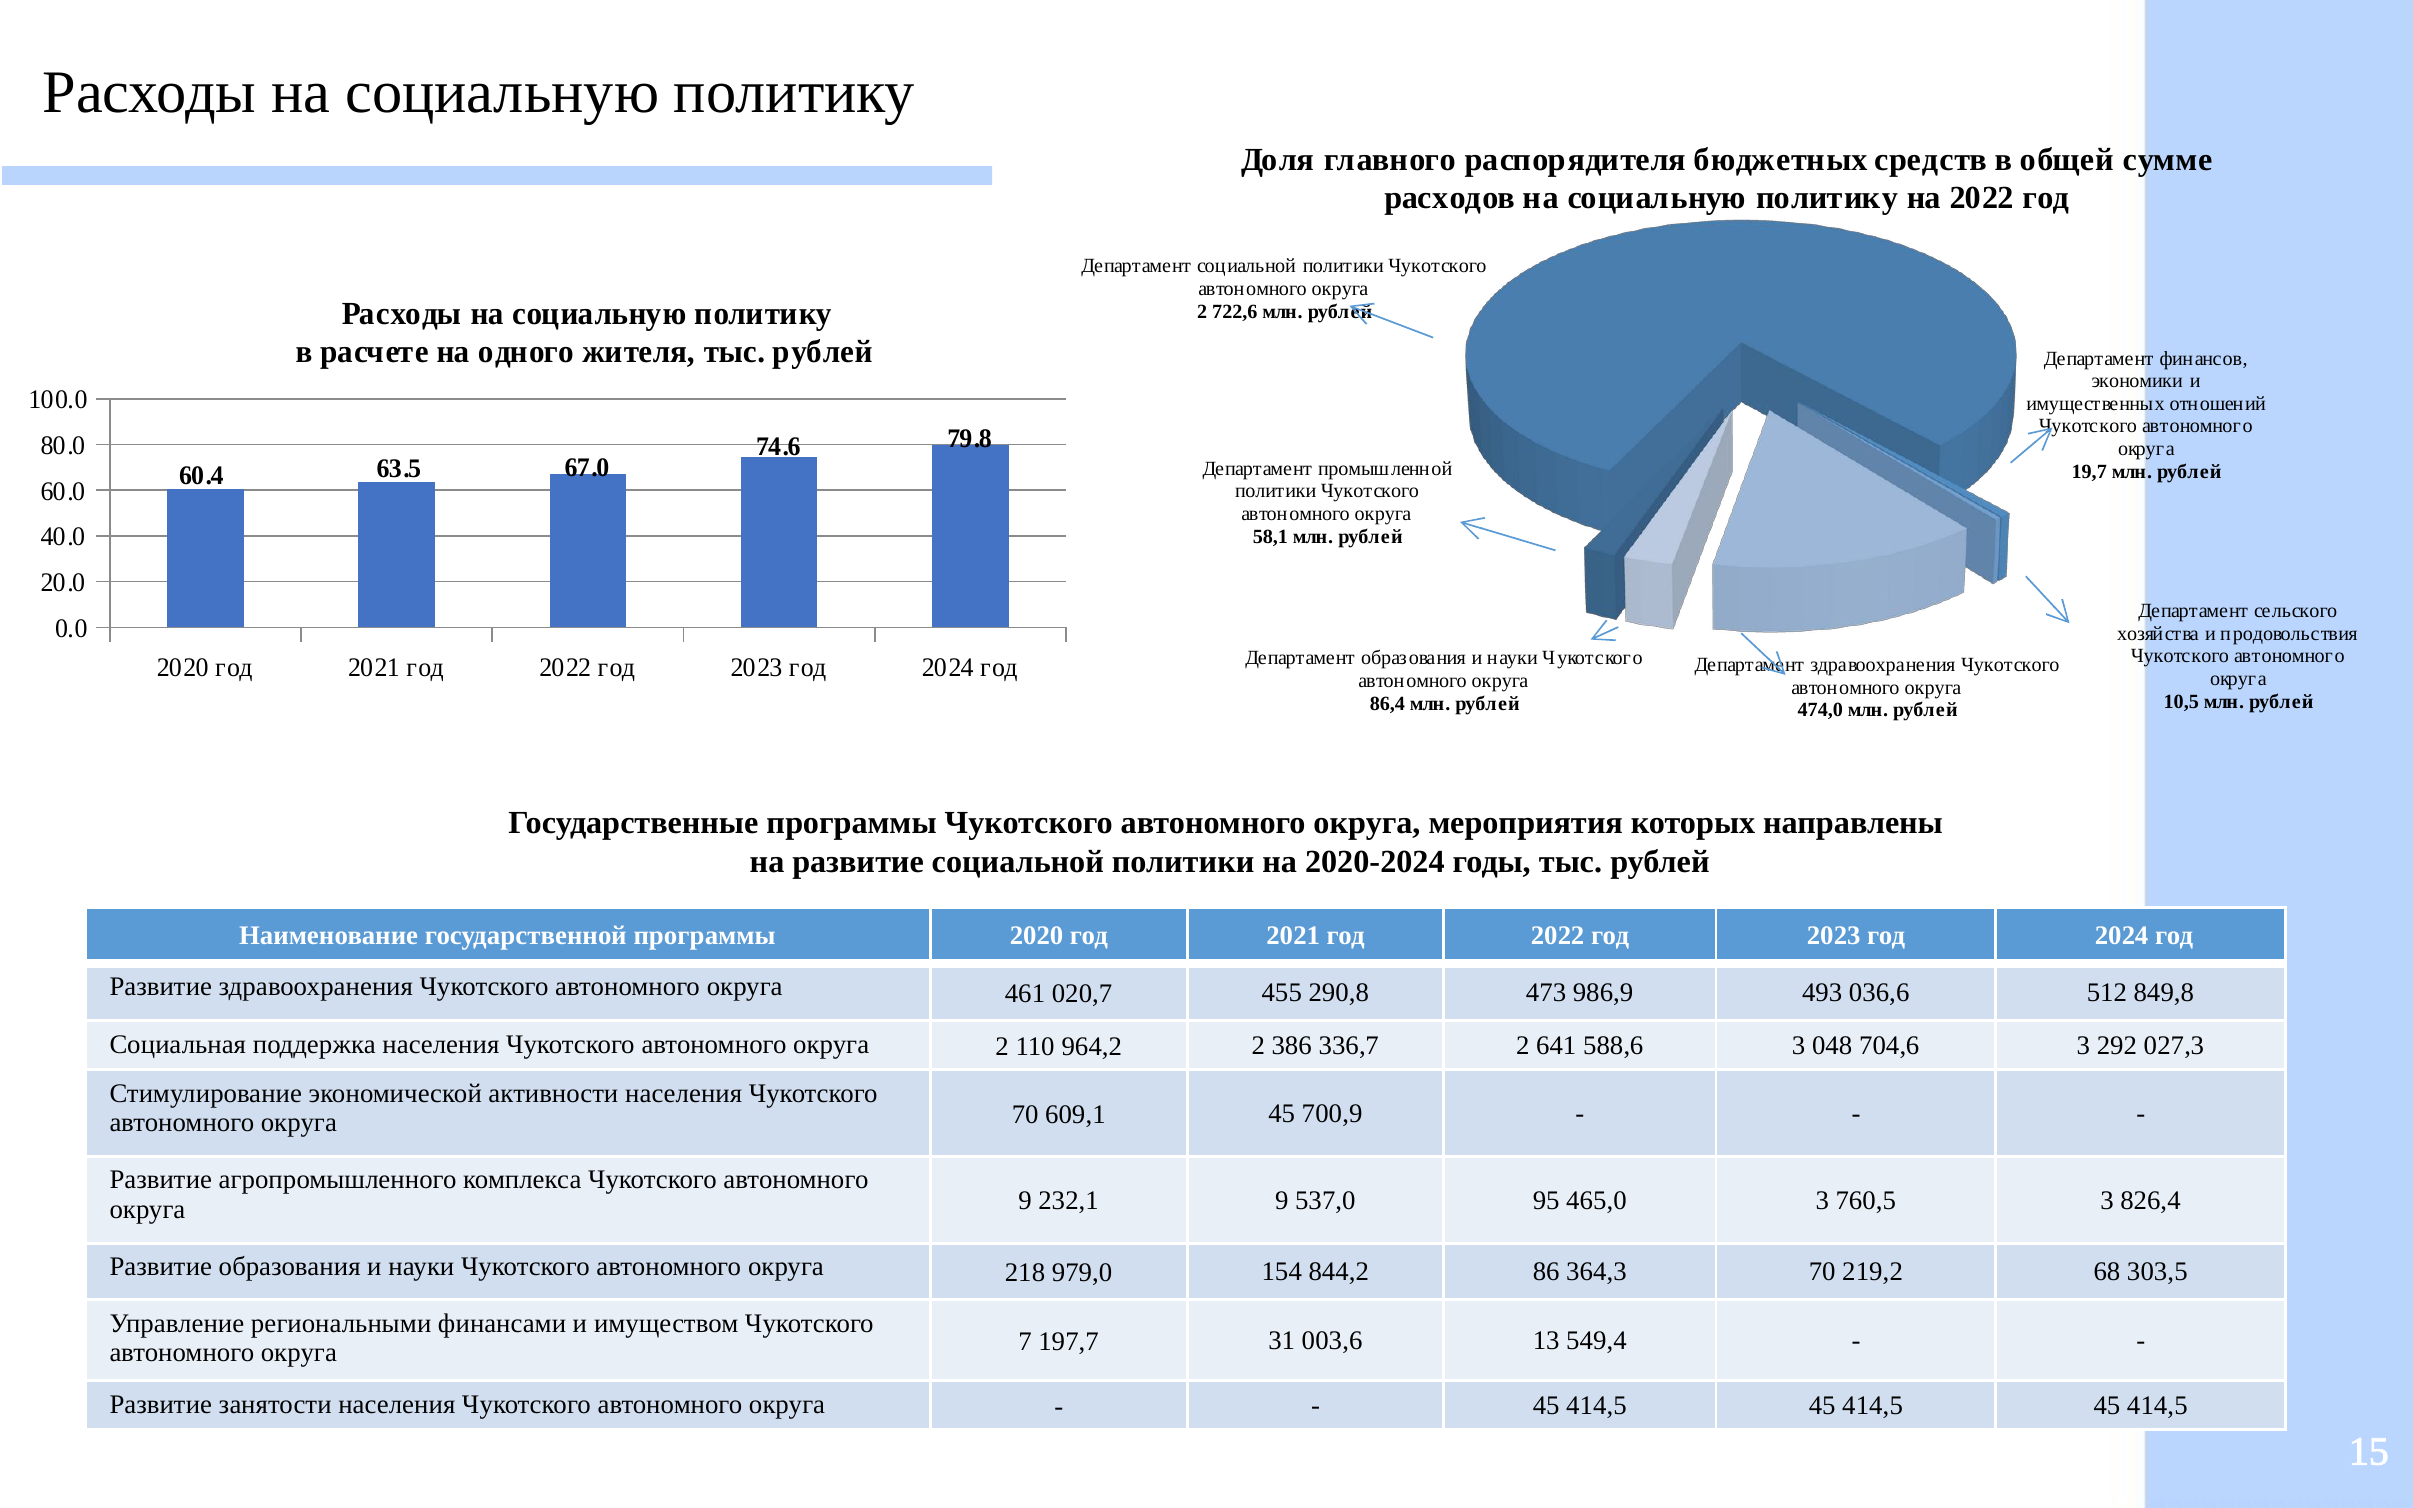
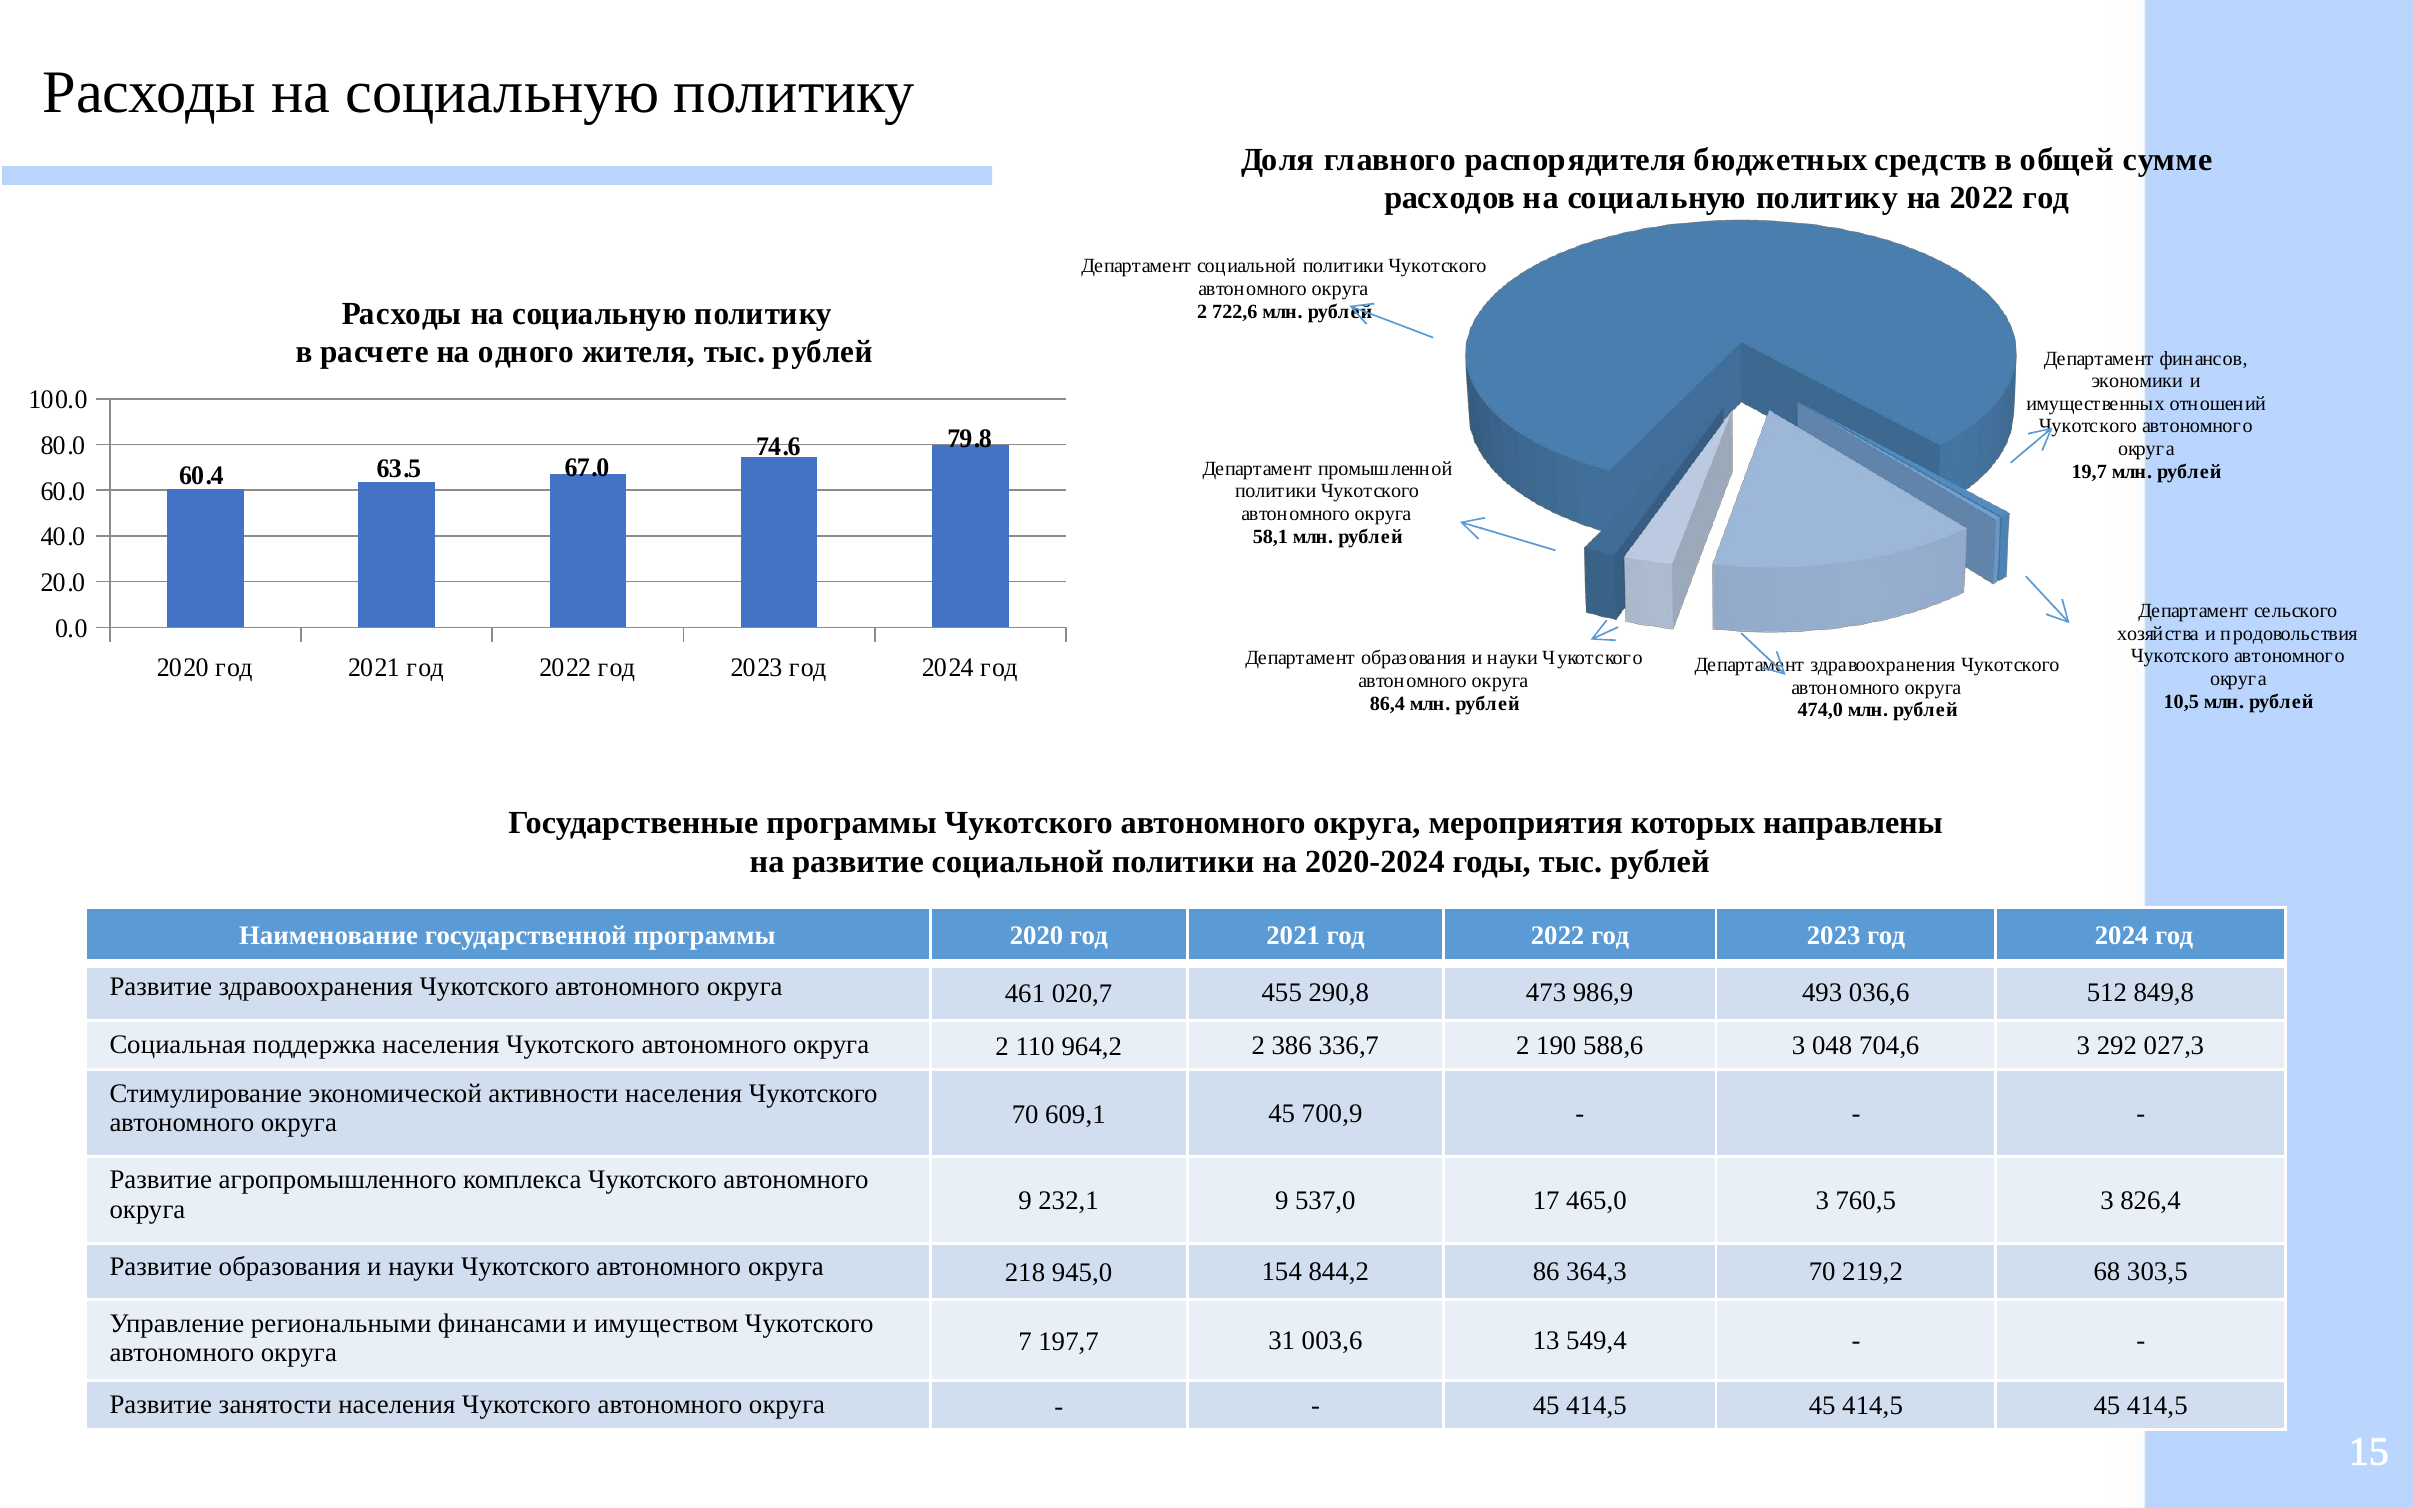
641: 641 -> 190
95: 95 -> 17
979,0: 979,0 -> 945,0
